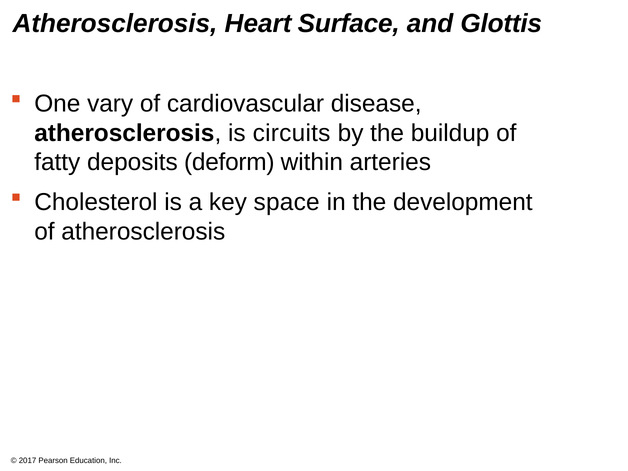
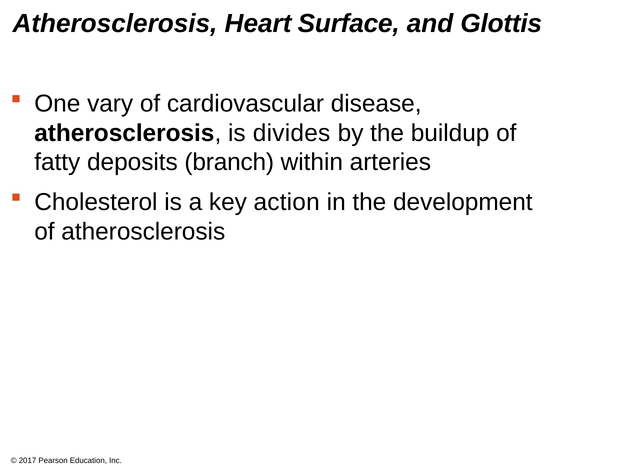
circuits: circuits -> divides
deform: deform -> branch
space: space -> action
